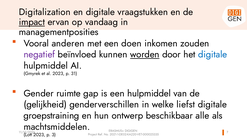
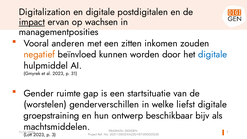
vraagstukken: vraagstukken -> postdigitalen
vandaag: vandaag -> wachsen
doen: doen -> zitten
negatief colour: purple -> orange
worden underline: present -> none
een hulpmiddel: hulpmiddel -> startsituatie
gelijkheid: gelijkheid -> worstelen
alle: alle -> bijv
